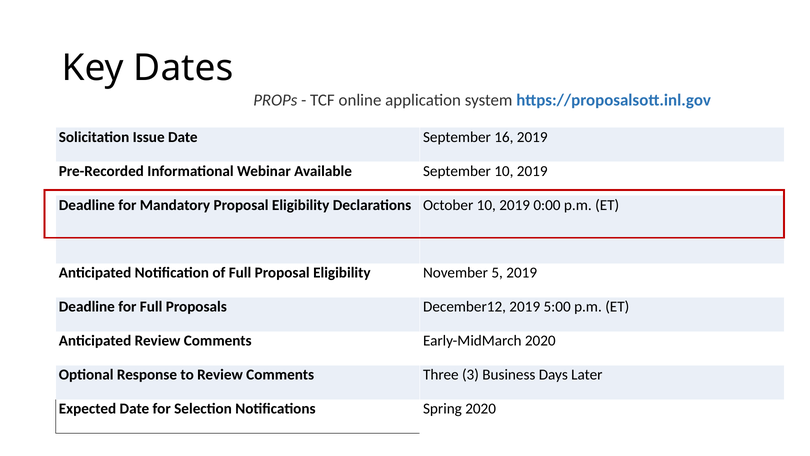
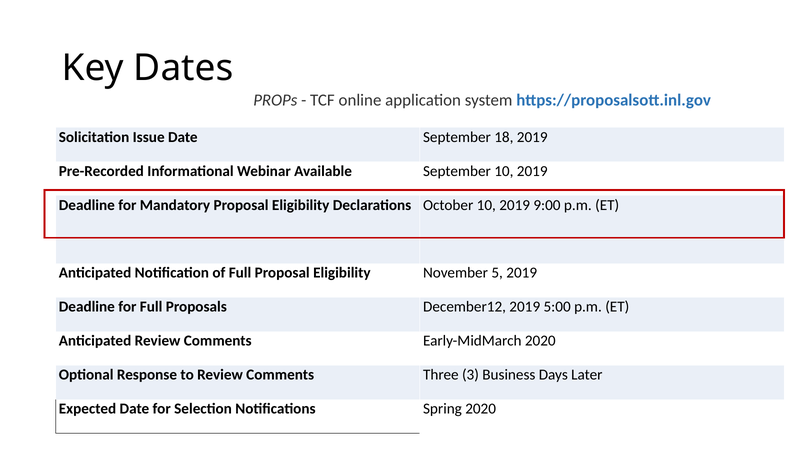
16: 16 -> 18
0:00: 0:00 -> 9:00
